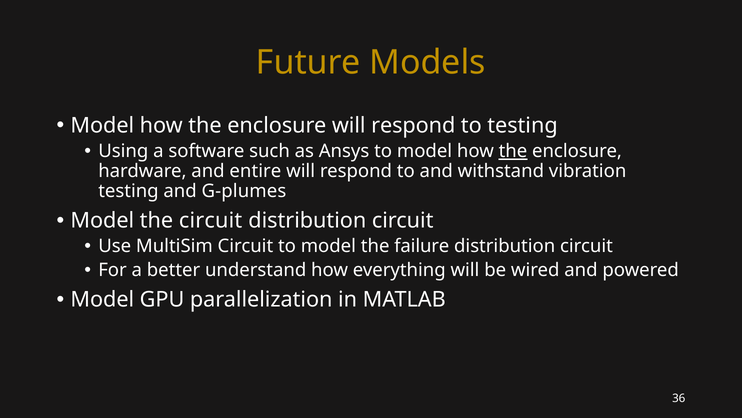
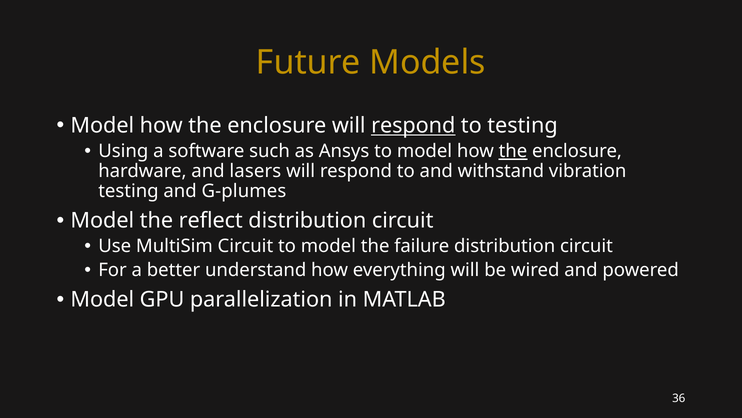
respond at (413, 125) underline: none -> present
entire: entire -> lasers
the circuit: circuit -> reflect
